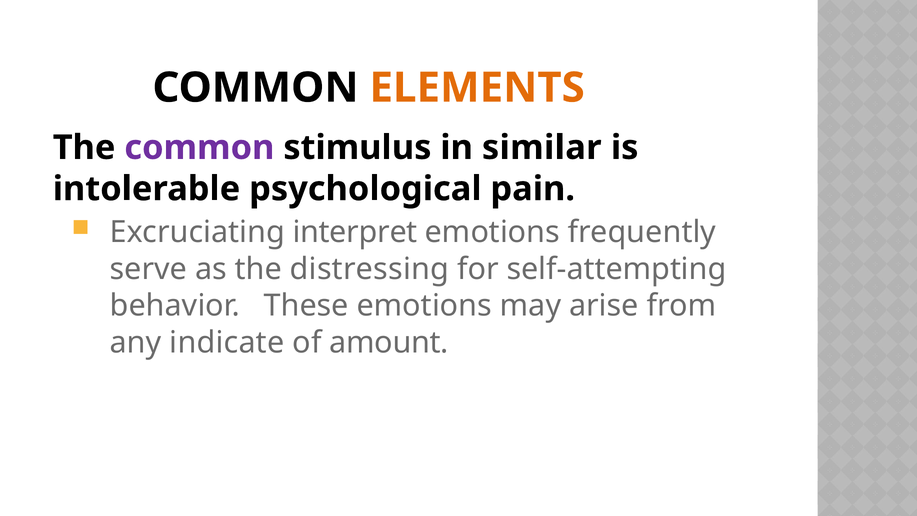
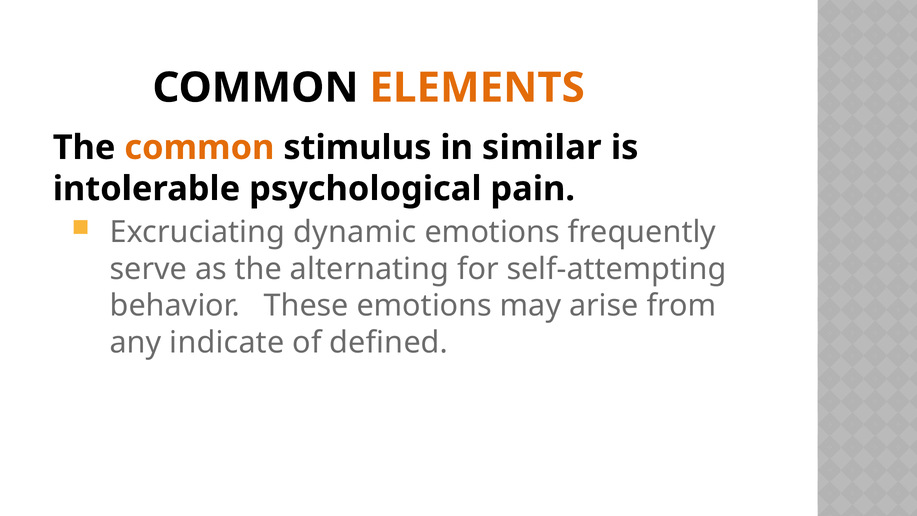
common at (199, 148) colour: purple -> orange
interpret: interpret -> dynamic
distressing: distressing -> alternating
amount: amount -> defined
